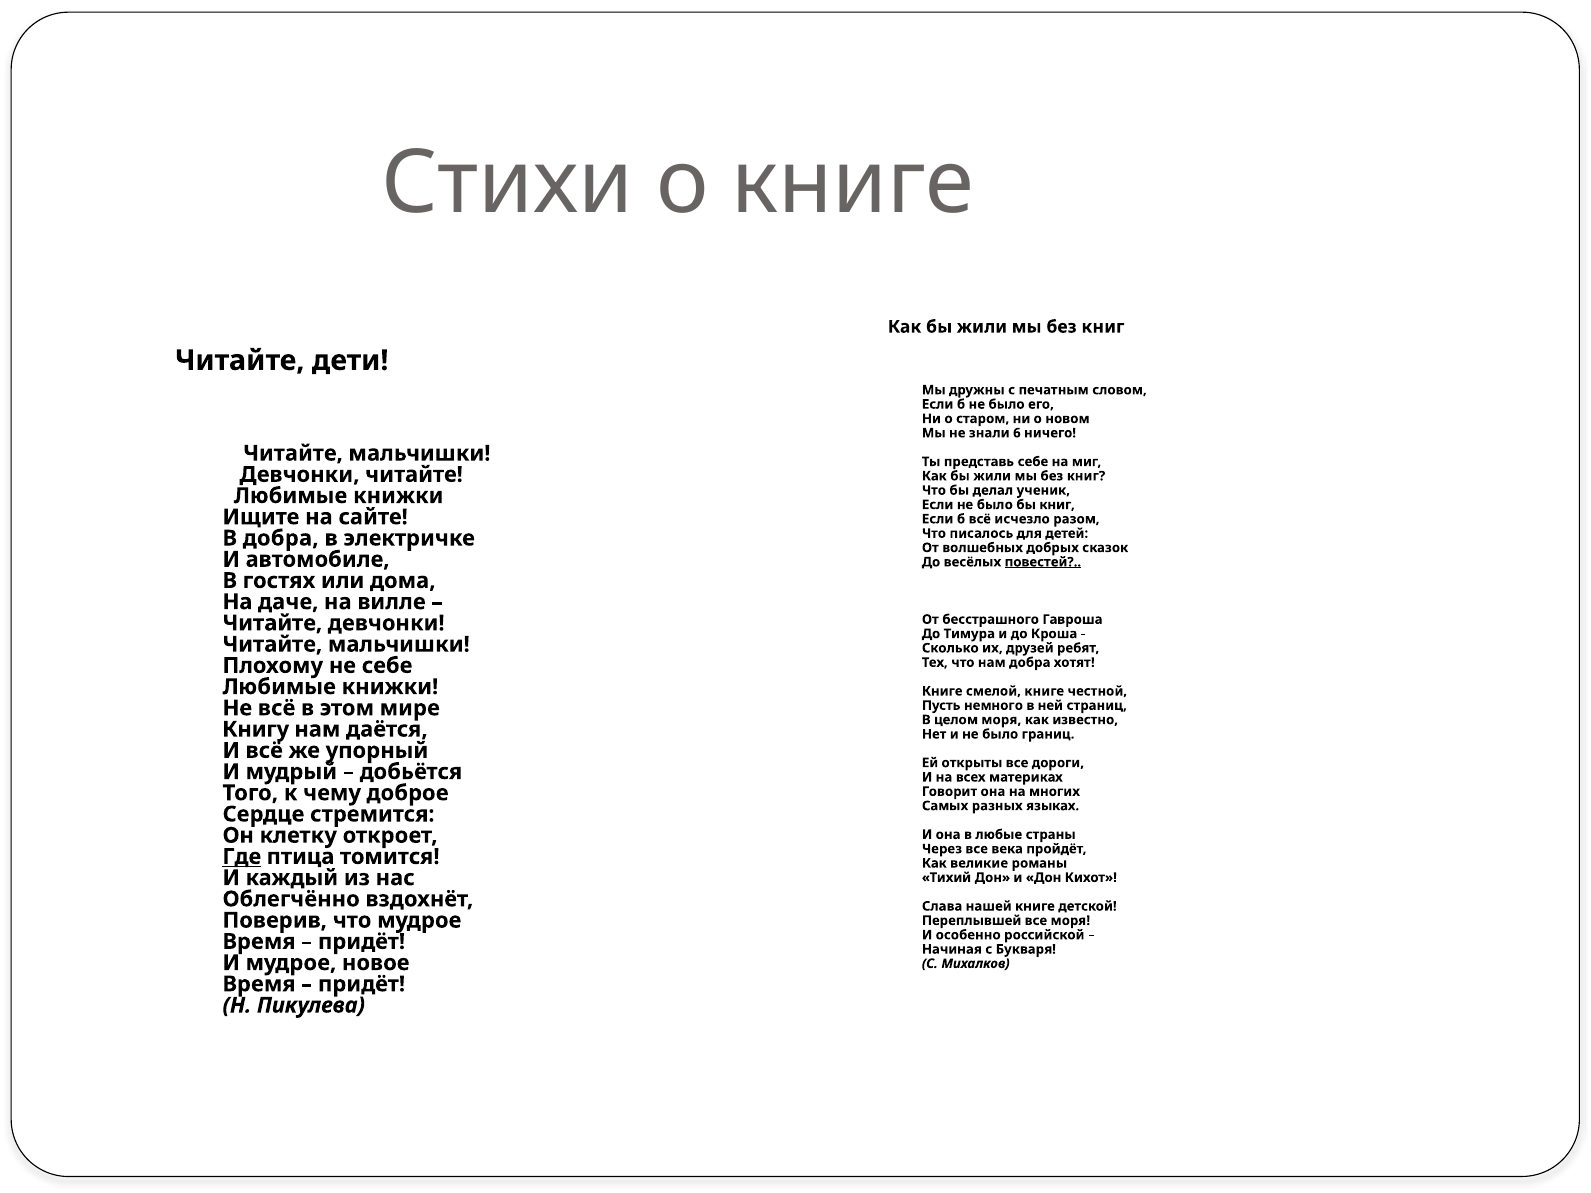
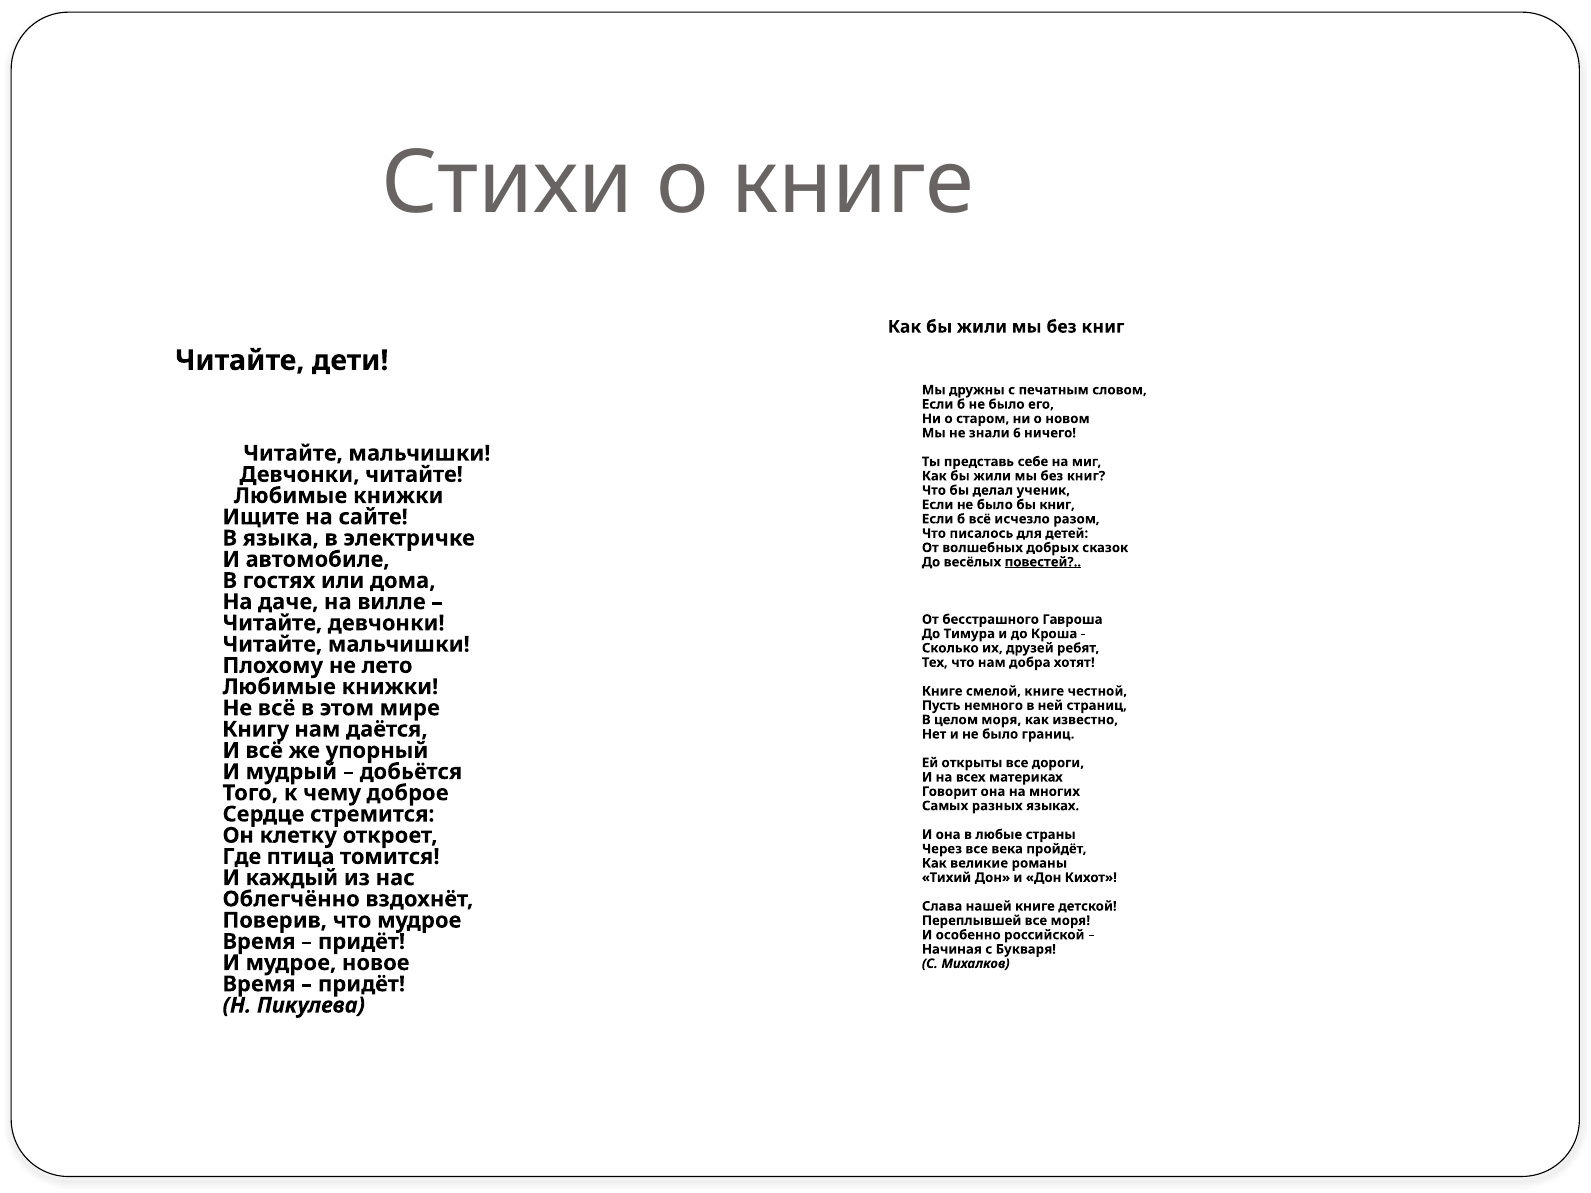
В добра: добра -> языка
не себе: себе -> лето
Где underline: present -> none
